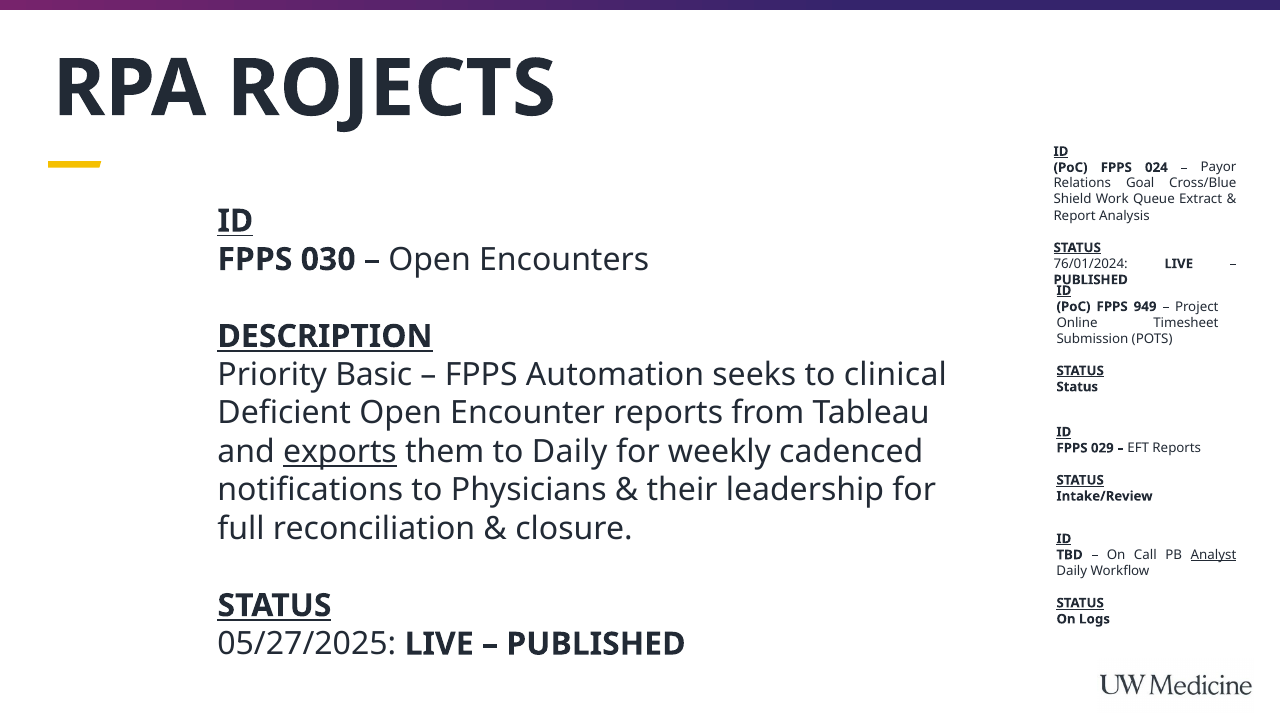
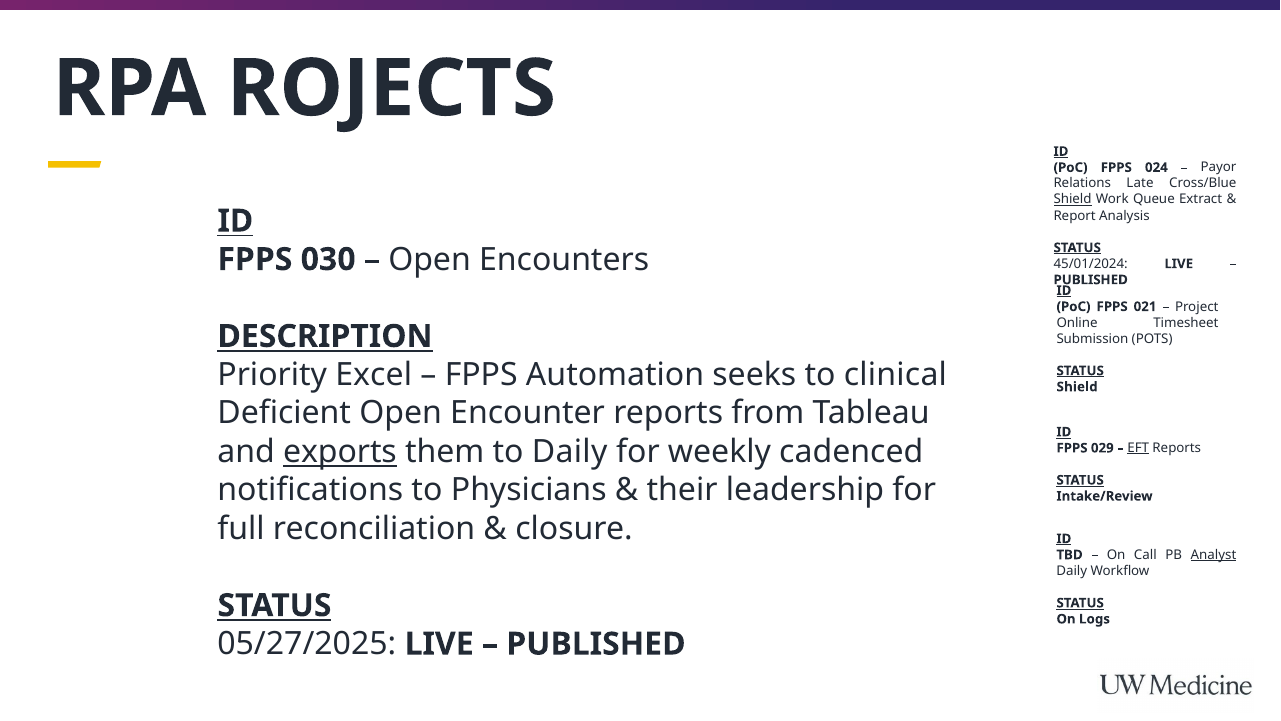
Goal: Goal -> Late
Shield at (1073, 199) underline: none -> present
76/01/2024: 76/01/2024 -> 45/01/2024
949: 949 -> 021
Basic: Basic -> Excel
Status at (1077, 387): Status -> Shield
EFT underline: none -> present
